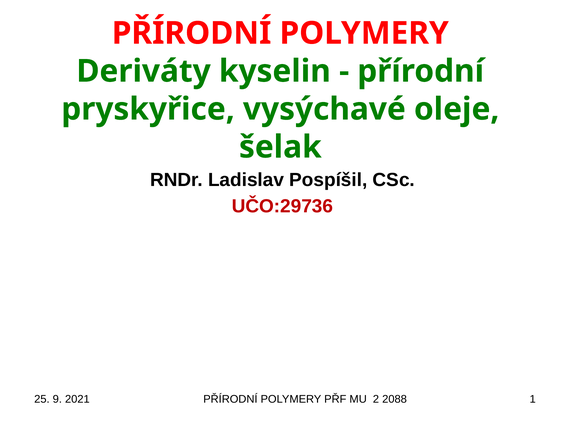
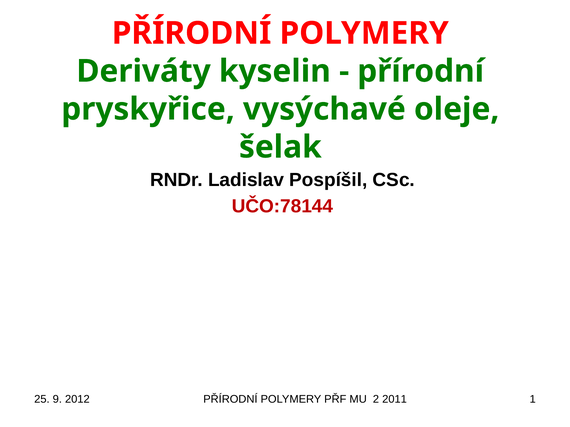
UČO:29736: UČO:29736 -> UČO:78144
2021: 2021 -> 2012
2088: 2088 -> 2011
